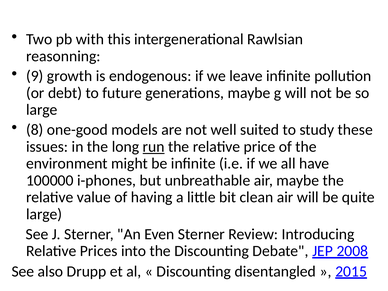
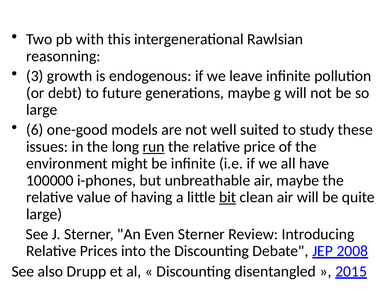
9: 9 -> 3
8: 8 -> 6
bit underline: none -> present
